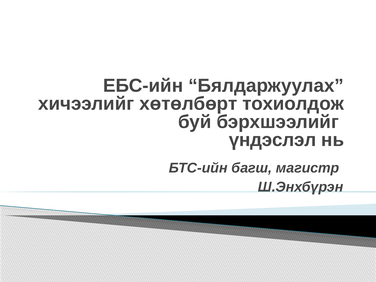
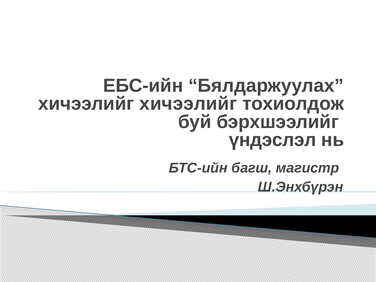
хичээлийг хөтөлбөрт: хөтөлбөрт -> хичээлийг
